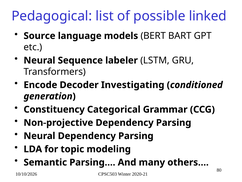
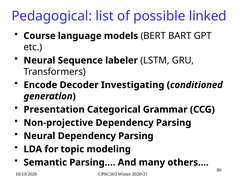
Source: Source -> Course
Constituency: Constituency -> Presentation
